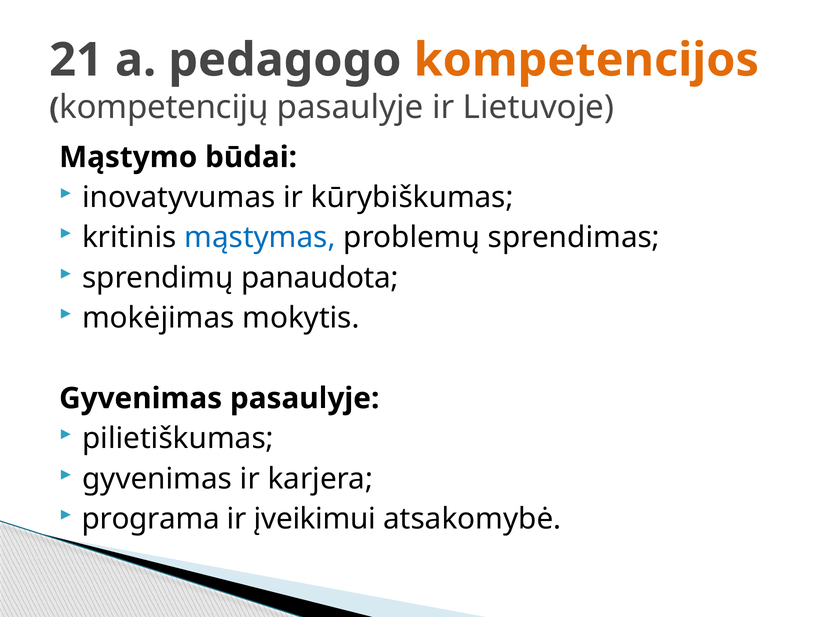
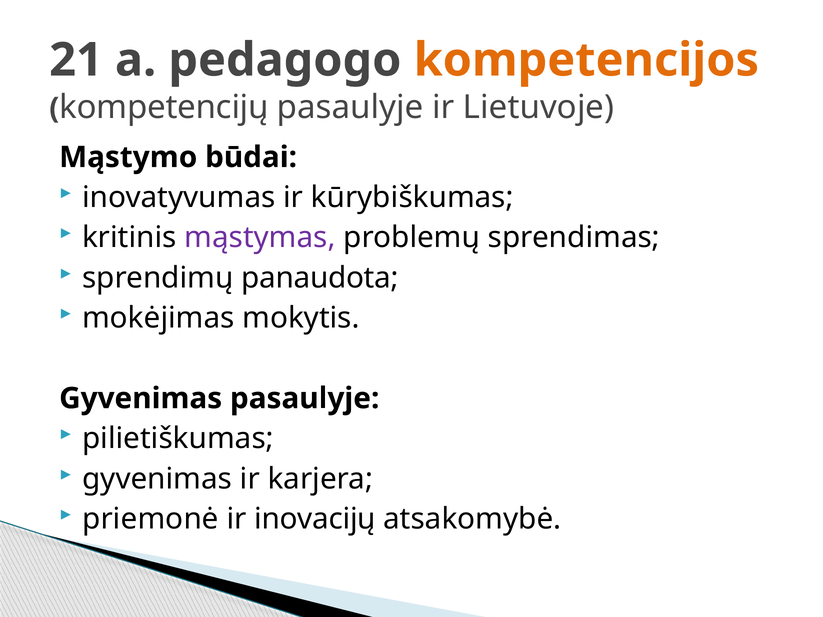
mąstymas colour: blue -> purple
programa: programa -> priemonė
įveikimui: įveikimui -> inovacijų
